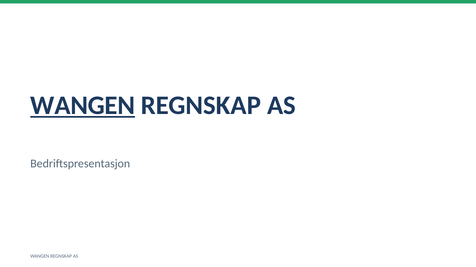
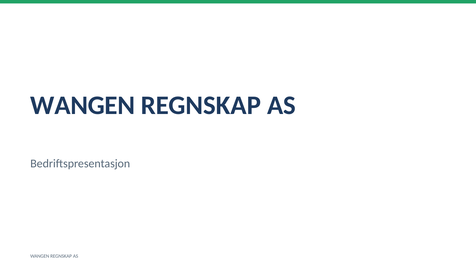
WANGEN at (83, 106) underline: present -> none
